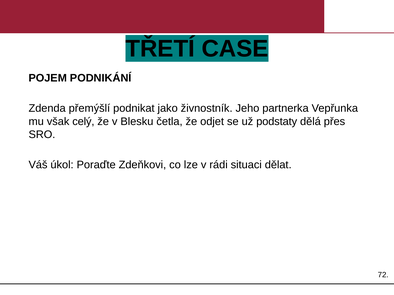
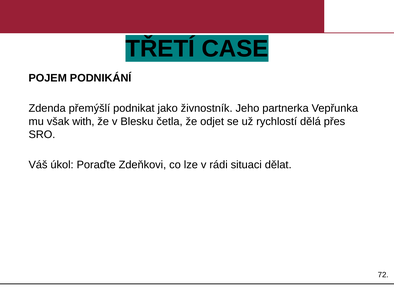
celý: celý -> with
podstaty: podstaty -> rychlostí
